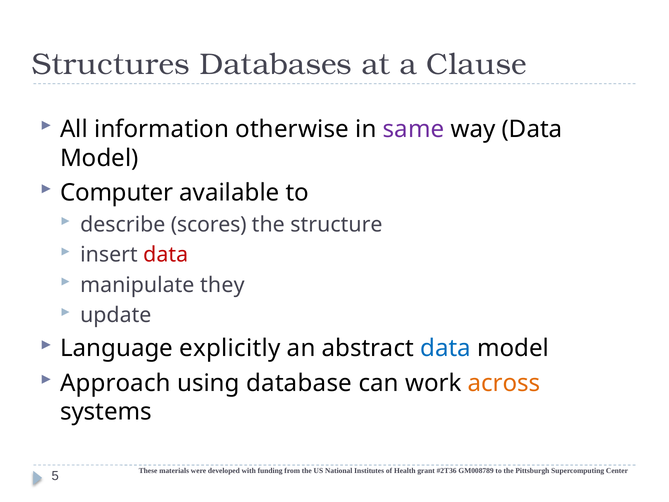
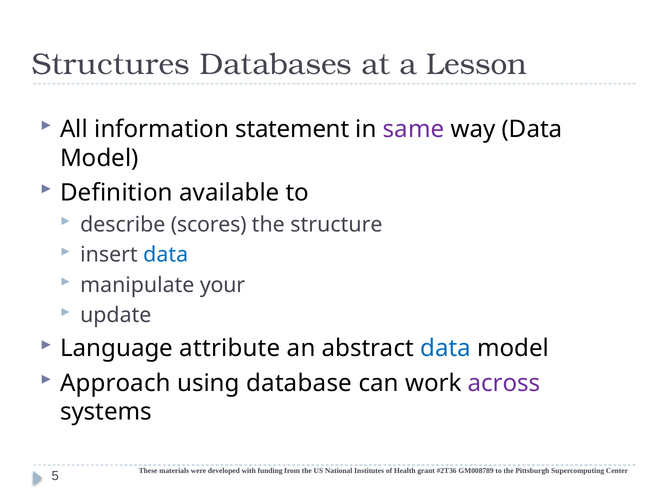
Clause: Clause -> Lesson
otherwise: otherwise -> statement
Computer: Computer -> Definition
data at (166, 255) colour: red -> blue
they: they -> your
explicitly: explicitly -> attribute
across colour: orange -> purple
